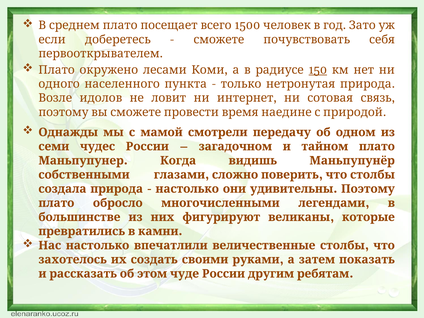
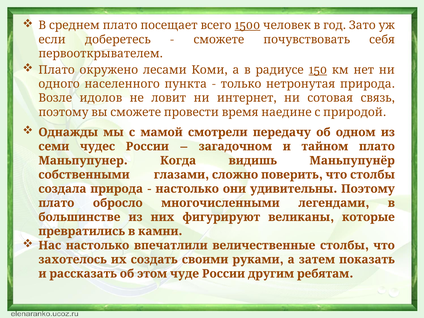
1500 underline: none -> present
